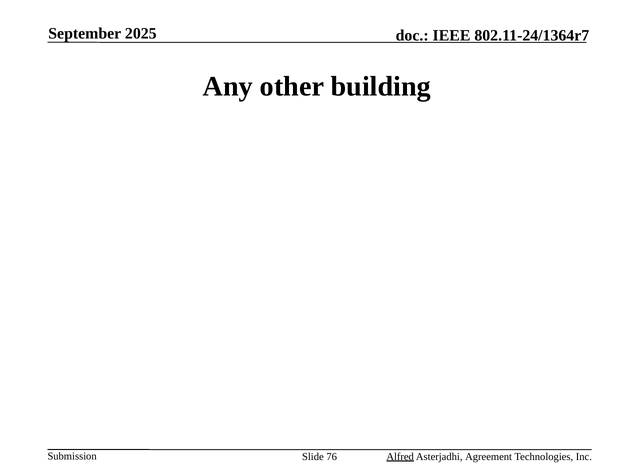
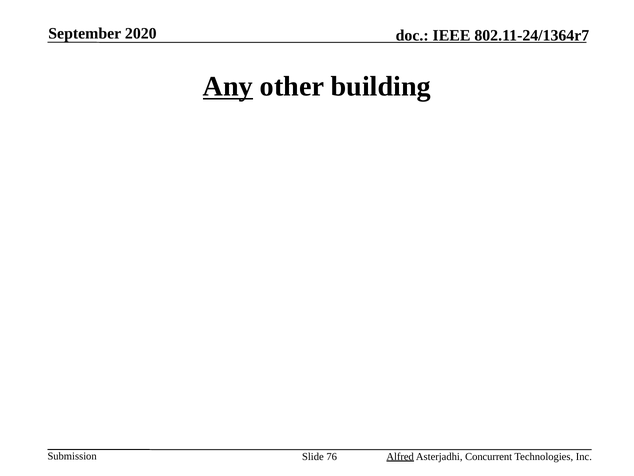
2025: 2025 -> 2020
Any underline: none -> present
Agreement: Agreement -> Concurrent
